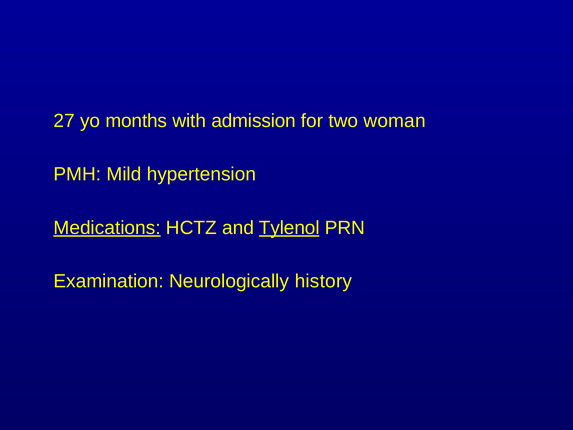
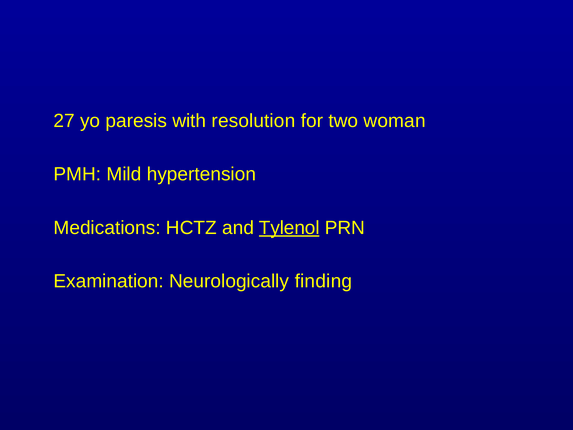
months: months -> paresis
admission: admission -> resolution
Medications underline: present -> none
history: history -> finding
